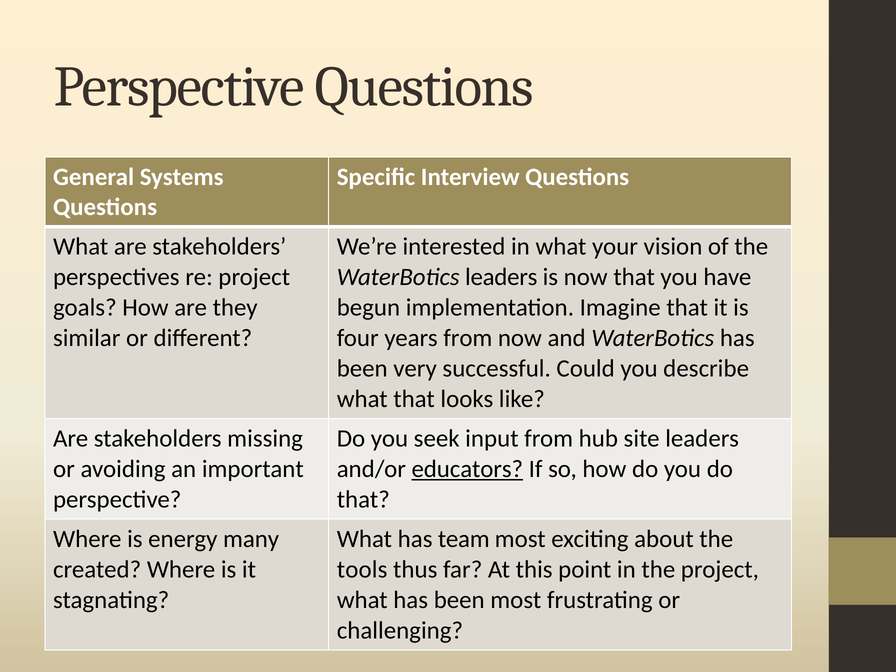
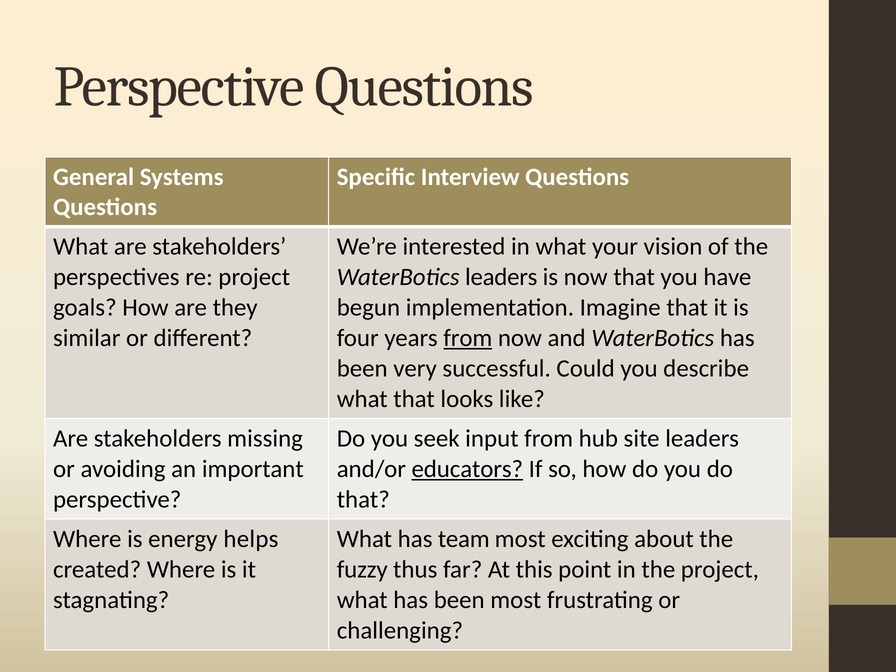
from at (468, 338) underline: none -> present
many: many -> helps
tools: tools -> fuzzy
